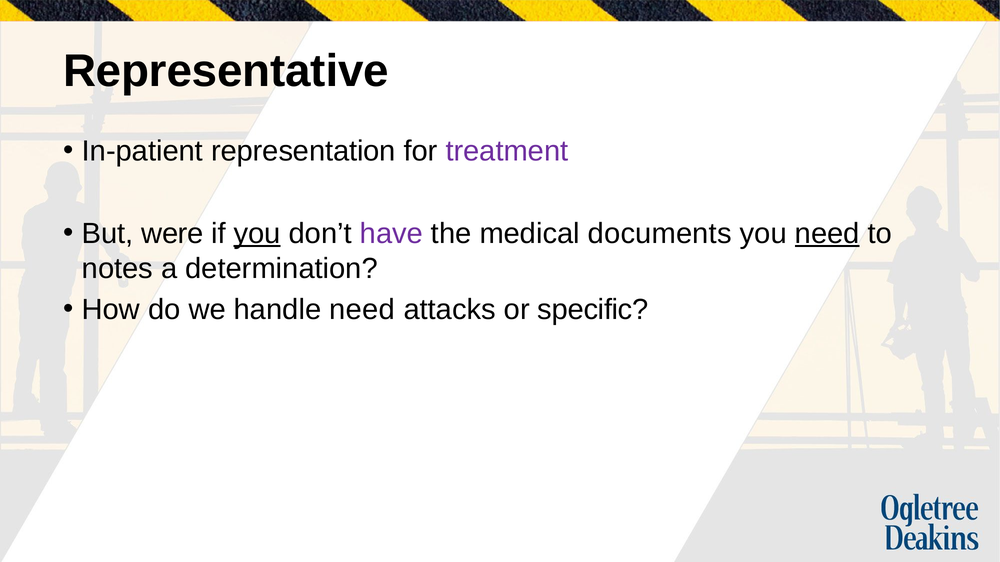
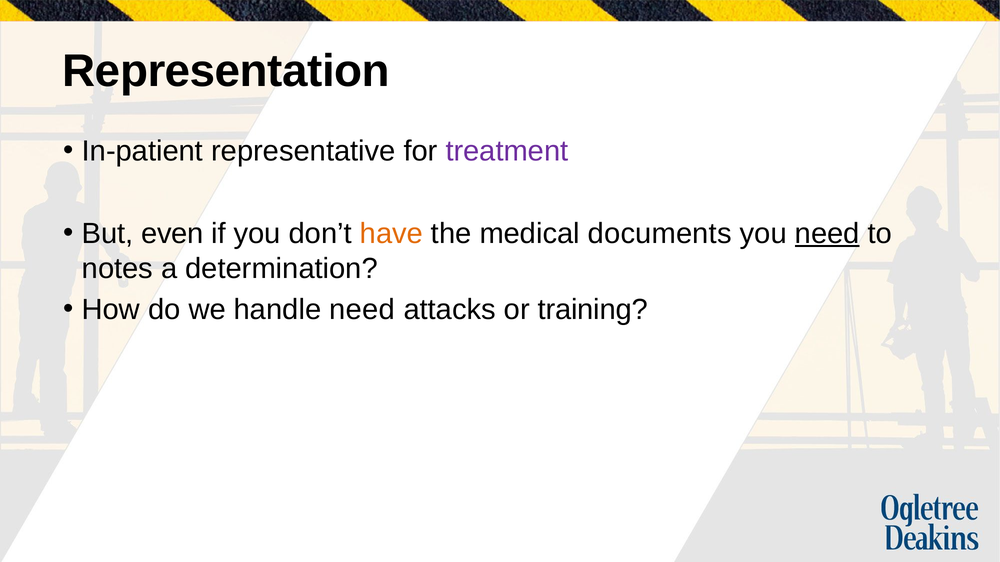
Representative: Representative -> Representation
representation: representation -> representative
were: were -> even
you at (257, 234) underline: present -> none
have colour: purple -> orange
specific: specific -> training
